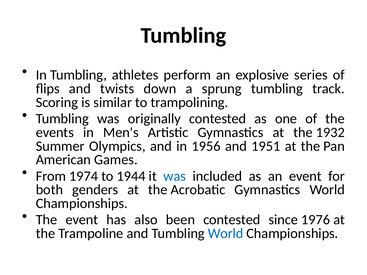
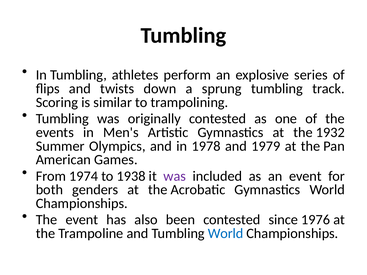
1956: 1956 -> 1978
1951: 1951 -> 1979
1944: 1944 -> 1938
was at (175, 176) colour: blue -> purple
